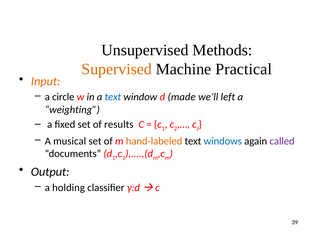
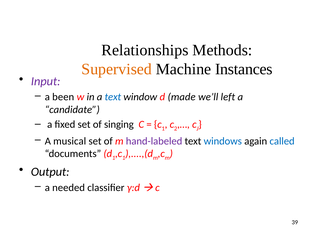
Unsupervised: Unsupervised -> Relationships
Practical: Practical -> Instances
Input colour: orange -> purple
circle: circle -> been
weighting: weighting -> candidate
results: results -> singing
hand-labeled colour: orange -> purple
called colour: purple -> blue
holding: holding -> needed
